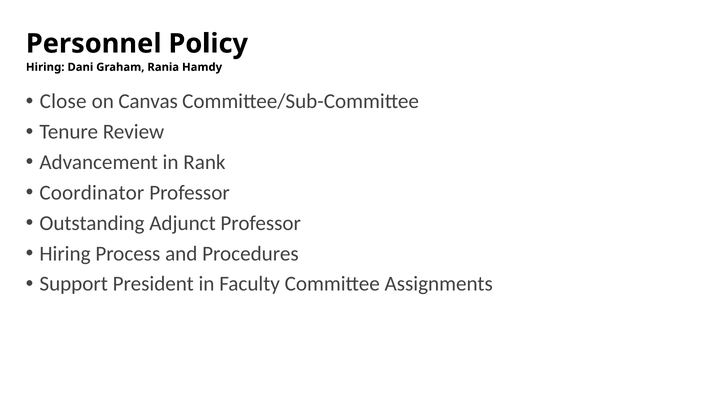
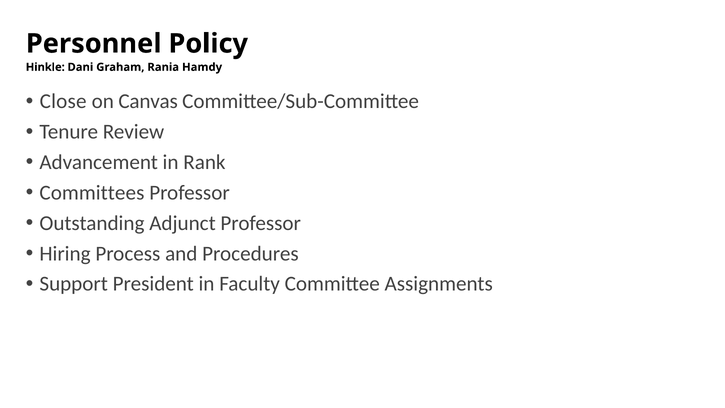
Hiring at (45, 67): Hiring -> Hinkle
Coordinator: Coordinator -> Committees
